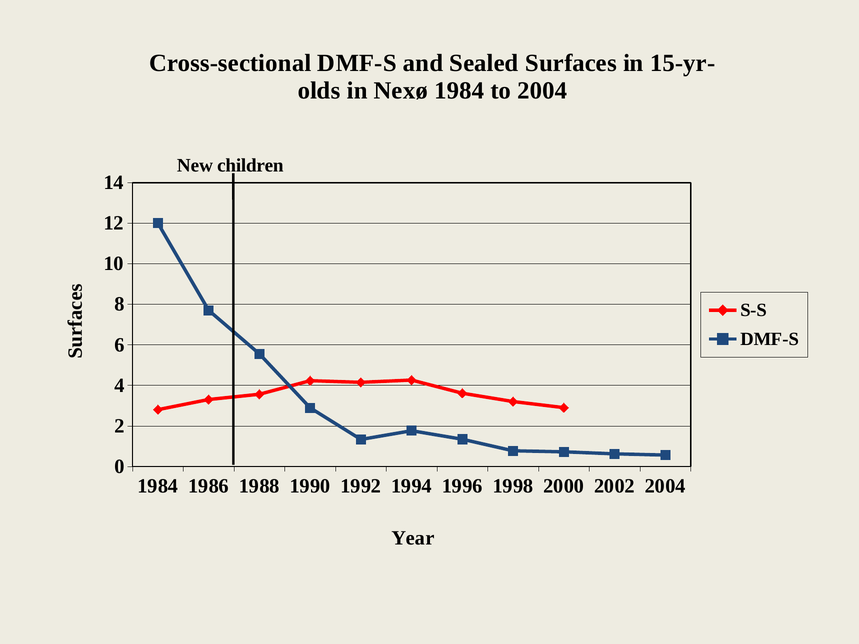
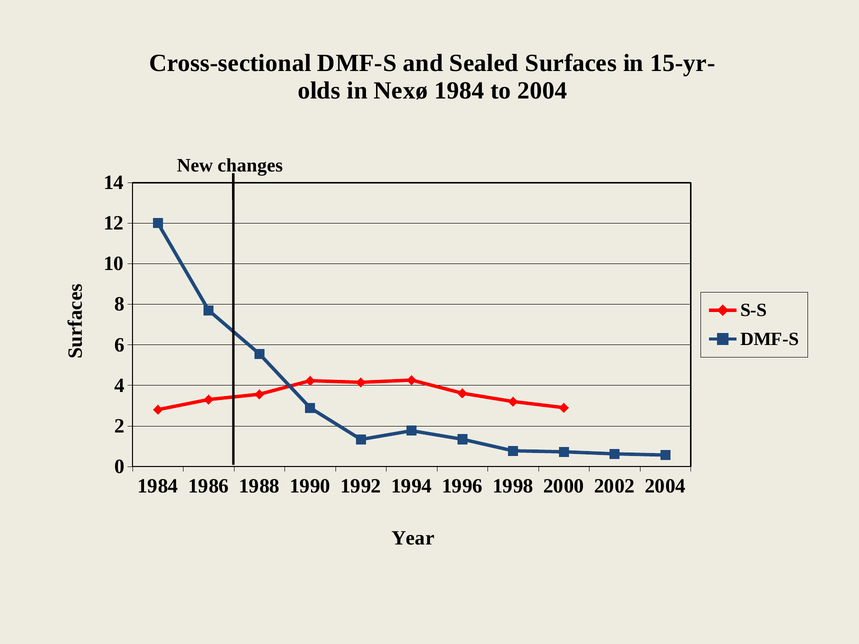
children: children -> changes
